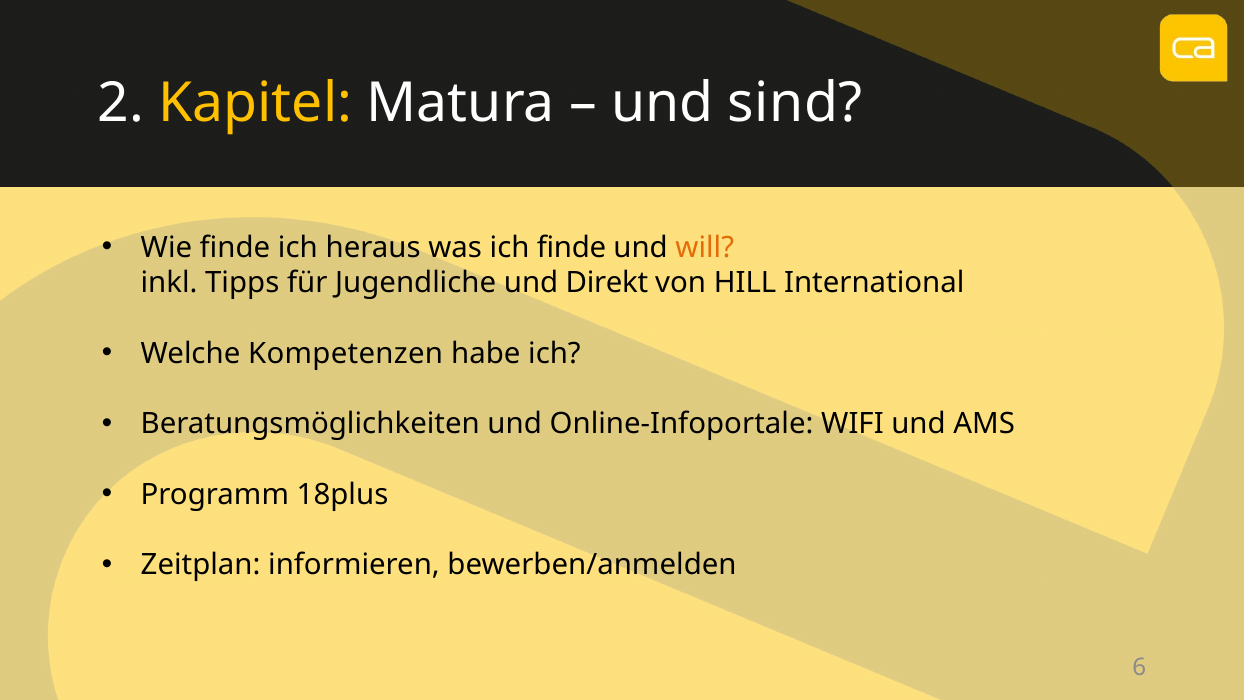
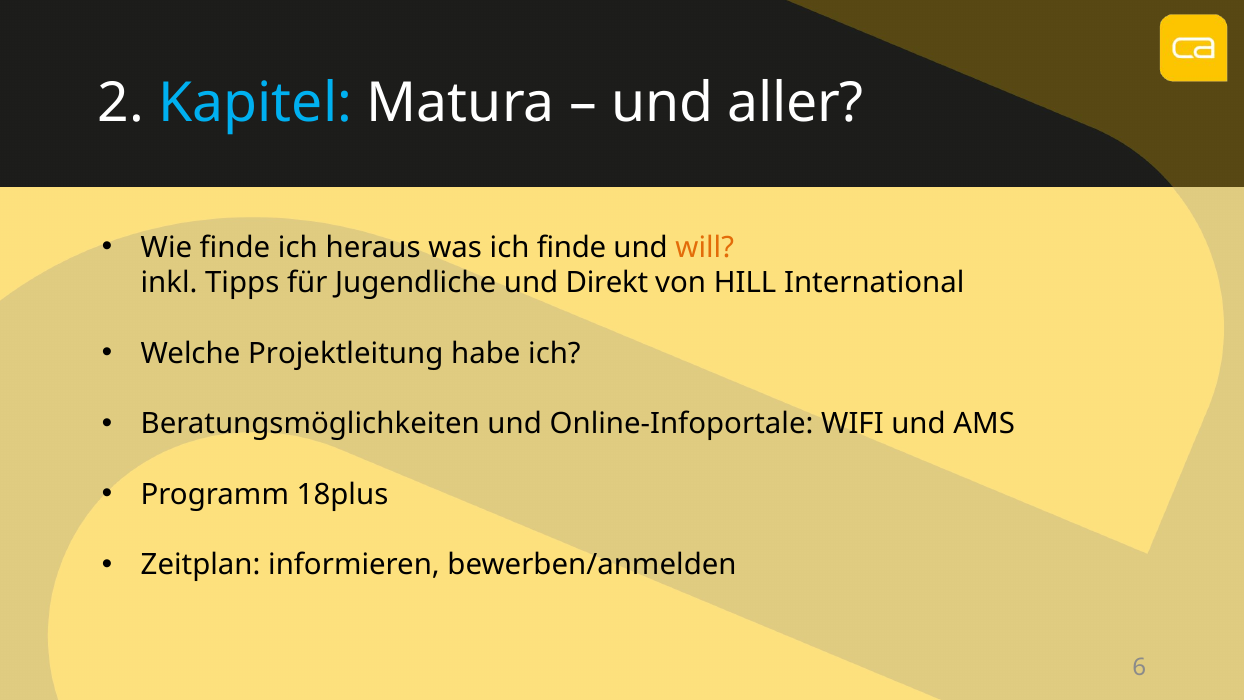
Kapitel colour: yellow -> light blue
sind: sind -> aller
Kompetenzen: Kompetenzen -> Projektleitung
